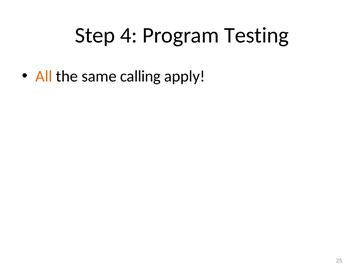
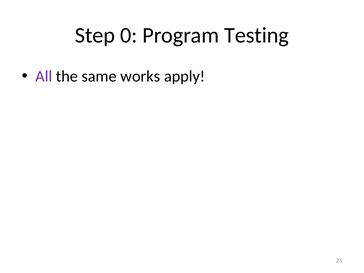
4: 4 -> 0
All colour: orange -> purple
calling: calling -> works
